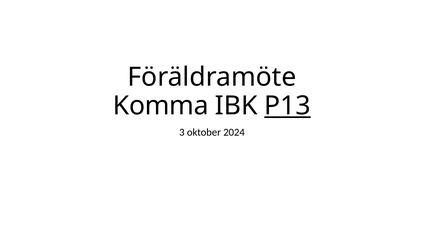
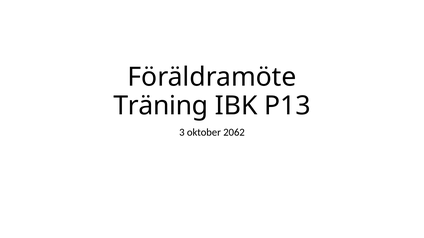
Komma: Komma -> Träning
P13 underline: present -> none
2024: 2024 -> 2062
